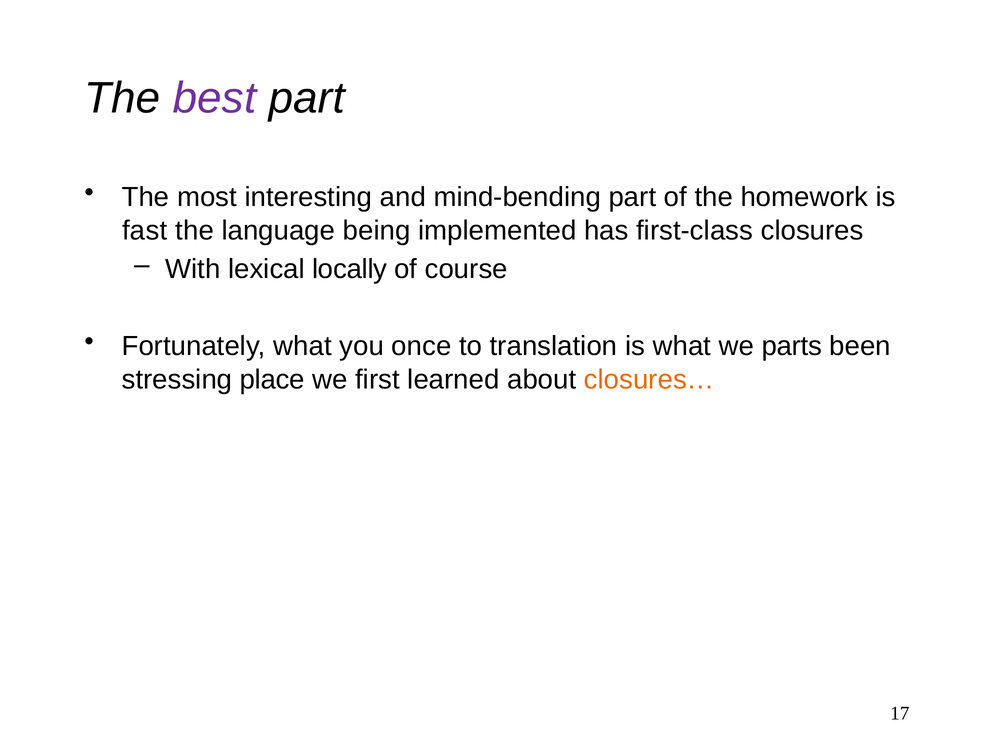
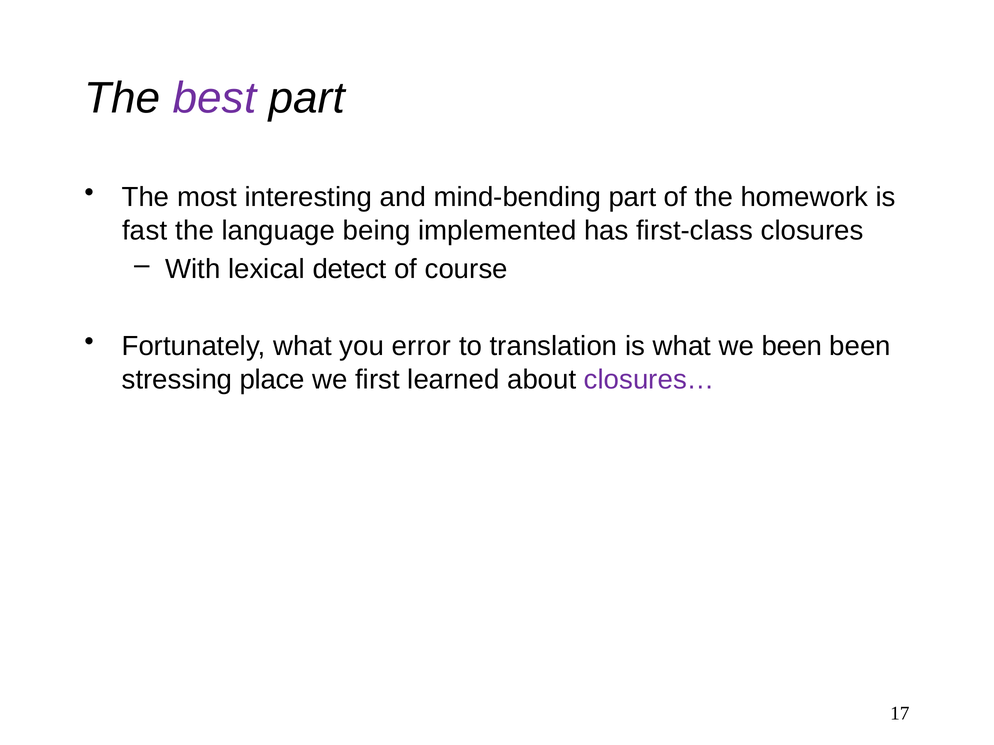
locally: locally -> detect
once: once -> error
we parts: parts -> been
closures… colour: orange -> purple
